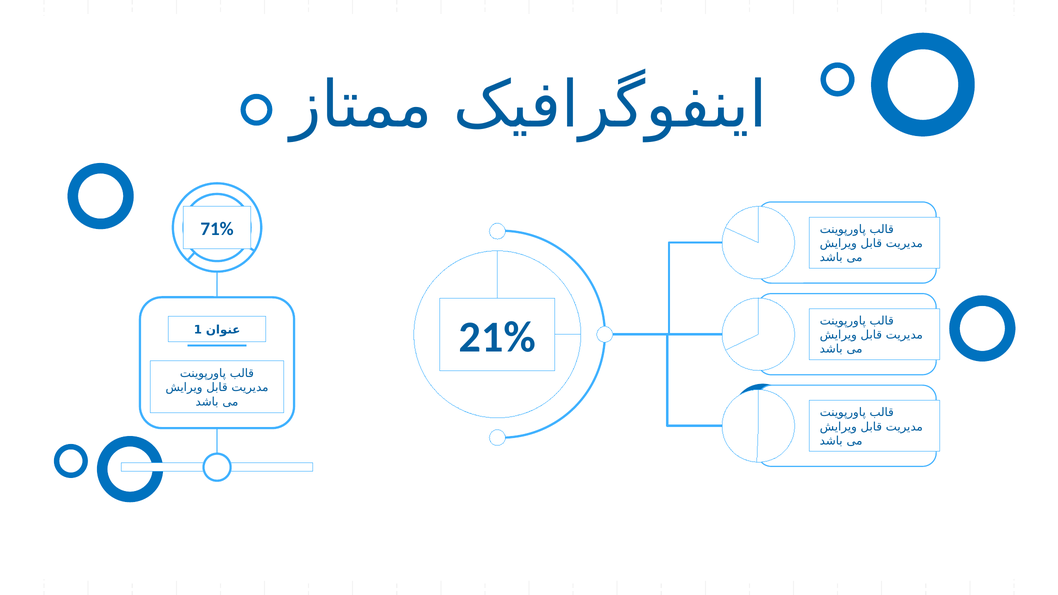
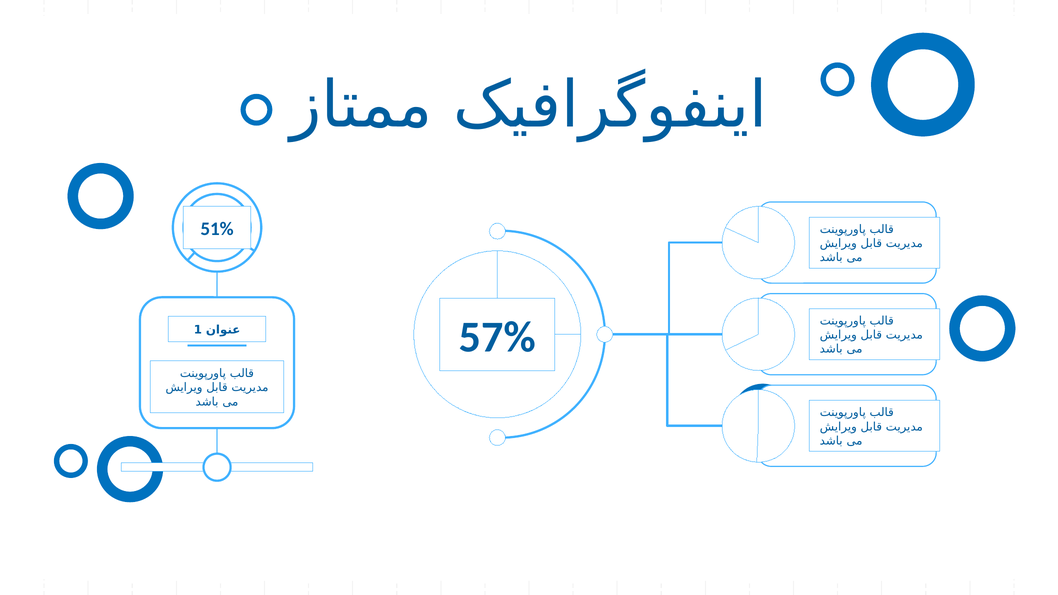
71%: 71% -> 51%
21%: 21% -> 57%
